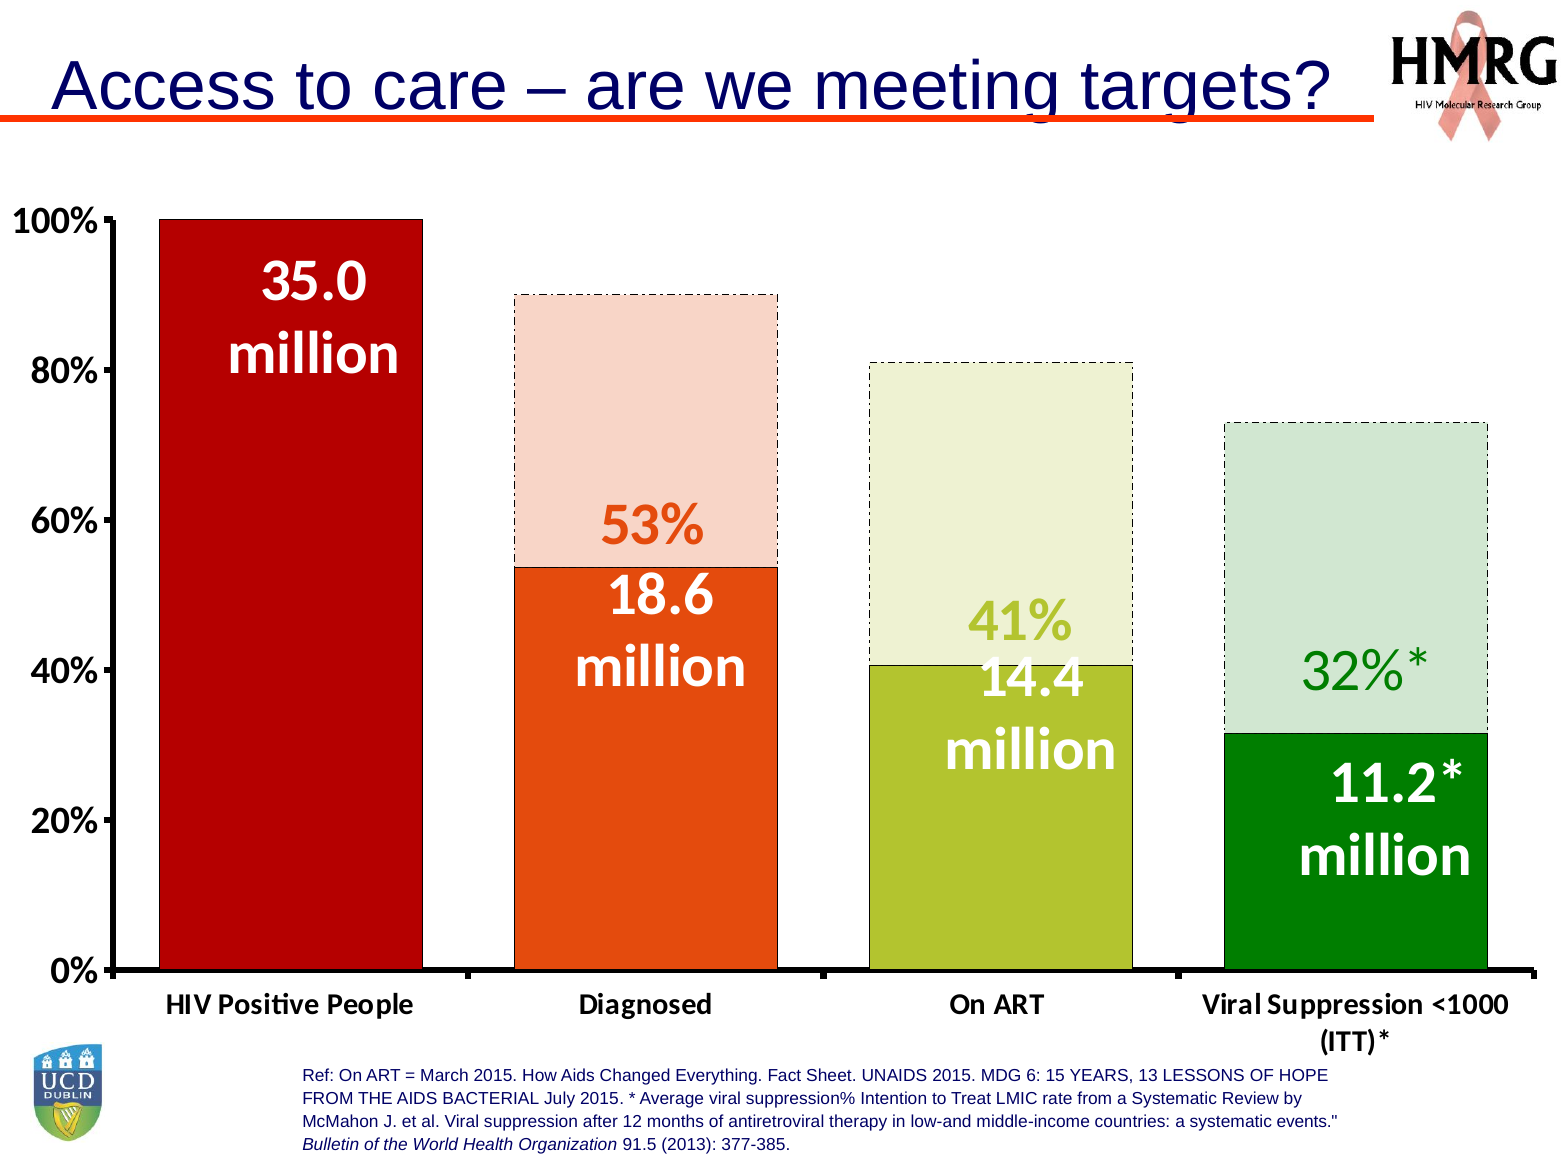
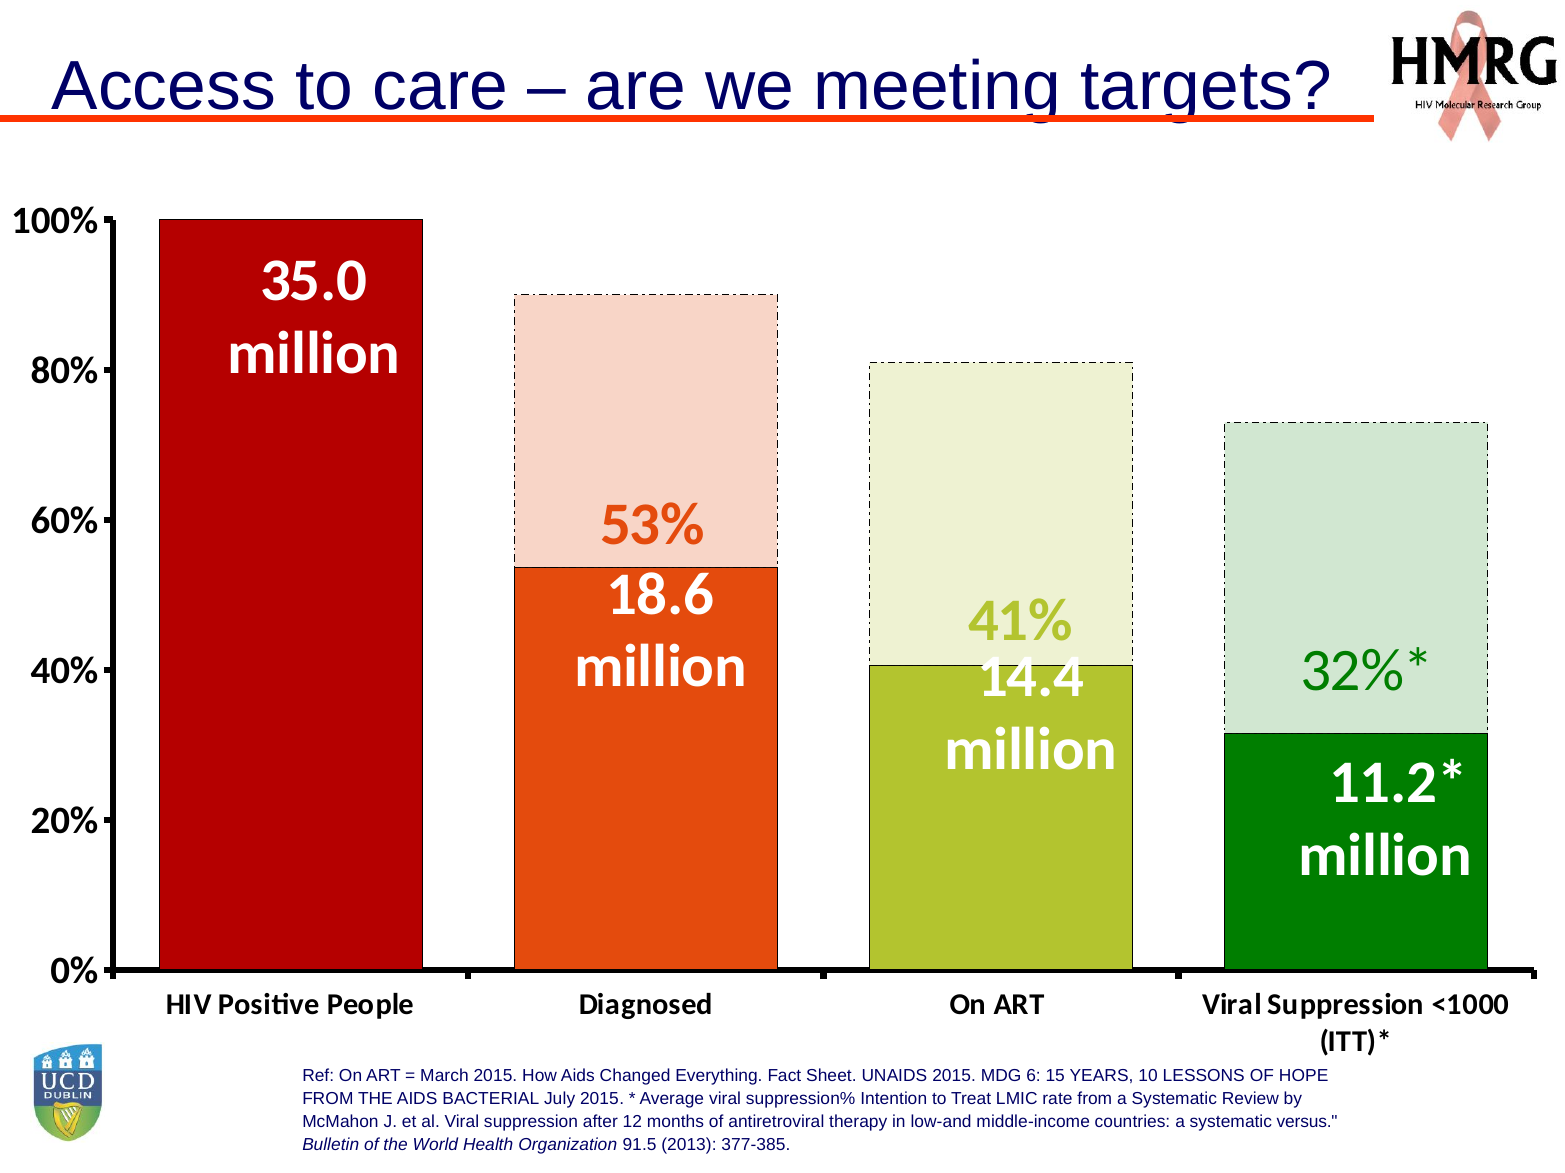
13: 13 -> 10
events: events -> versus
